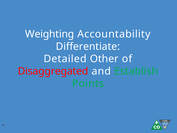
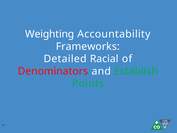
Differentiate: Differentiate -> Frameworks
Other: Other -> Racial
Disaggregated: Disaggregated -> Denominators
